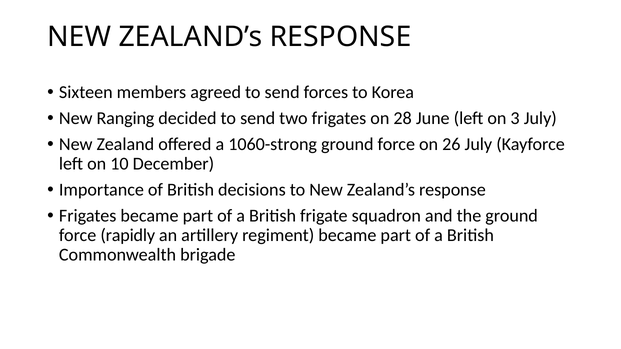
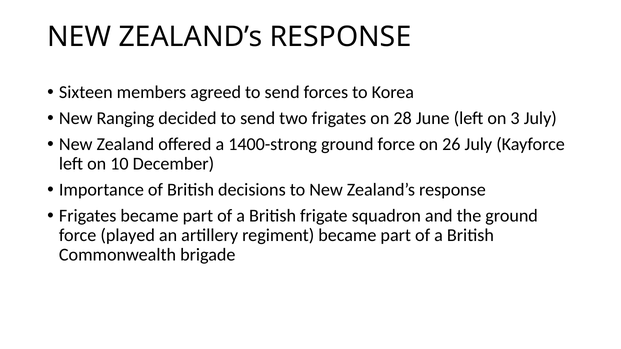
1060-strong: 1060-strong -> 1400-strong
rapidly: rapidly -> played
